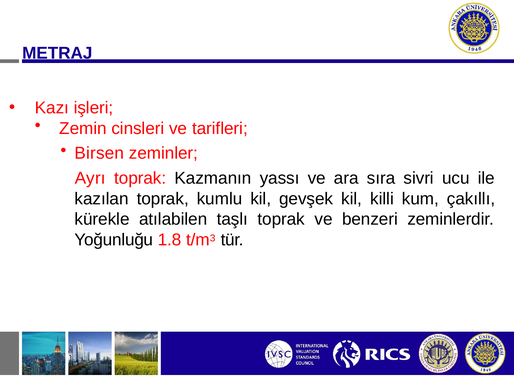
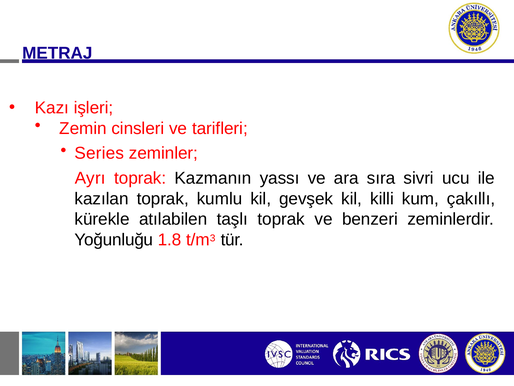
Birsen: Birsen -> Series
